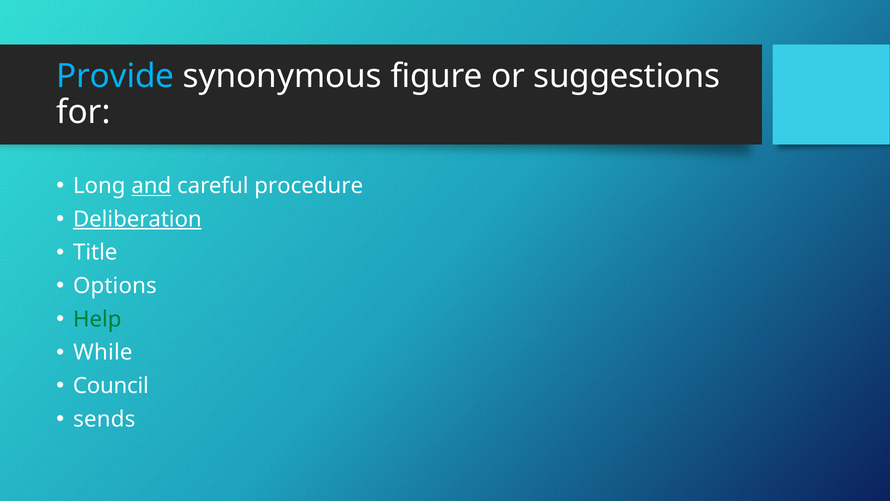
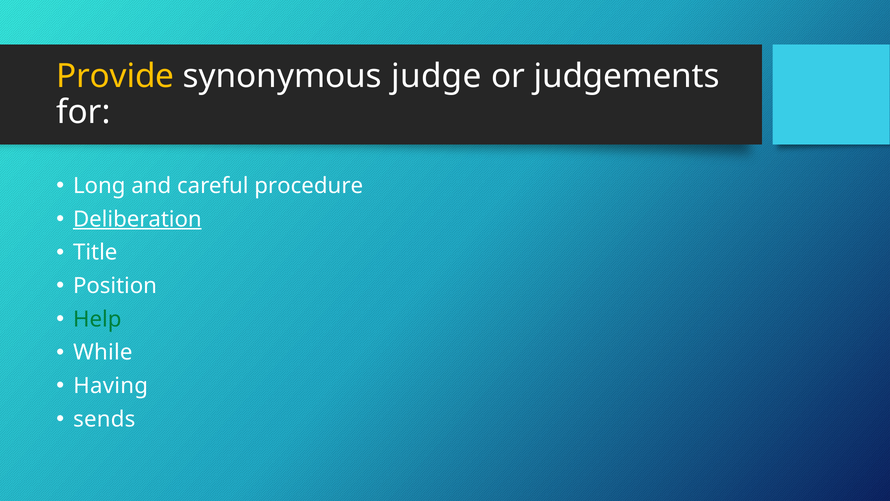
Provide colour: light blue -> yellow
figure: figure -> judge
suggestions: suggestions -> judgements
and underline: present -> none
Options: Options -> Position
Council: Council -> Having
